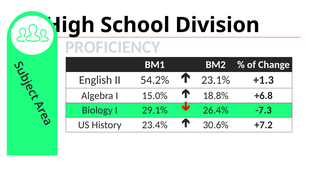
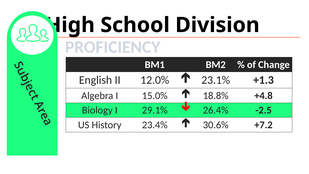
54.2%: 54.2% -> 12.0%
+6.8: +6.8 -> +4.8
-7.3: -7.3 -> -2.5
